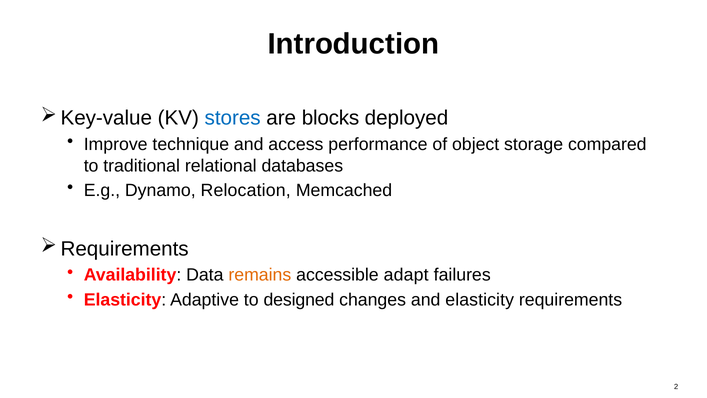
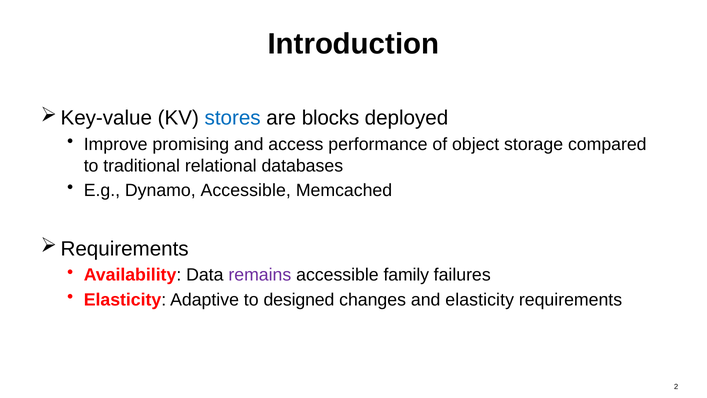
technique: technique -> promising
Dynamo Relocation: Relocation -> Accessible
remains colour: orange -> purple
adapt: adapt -> family
